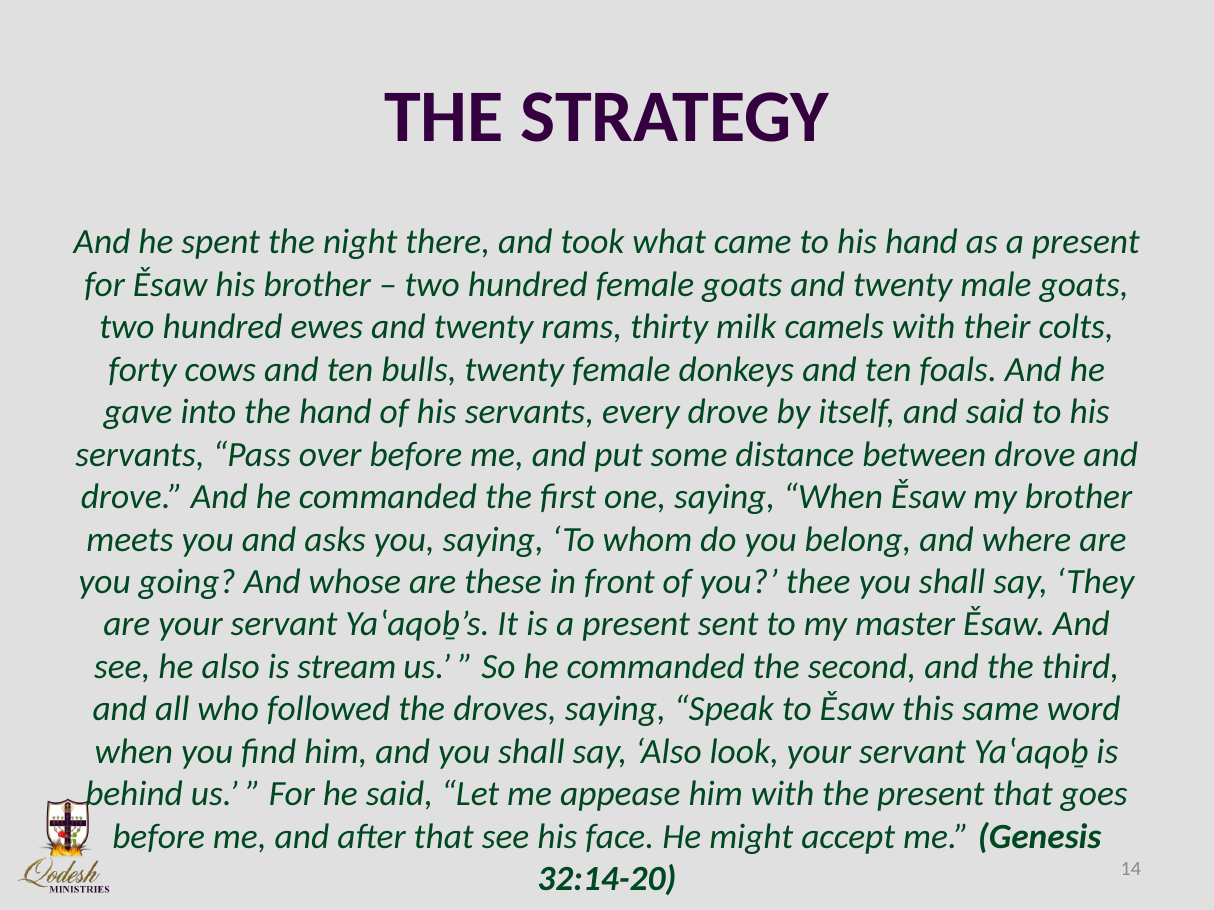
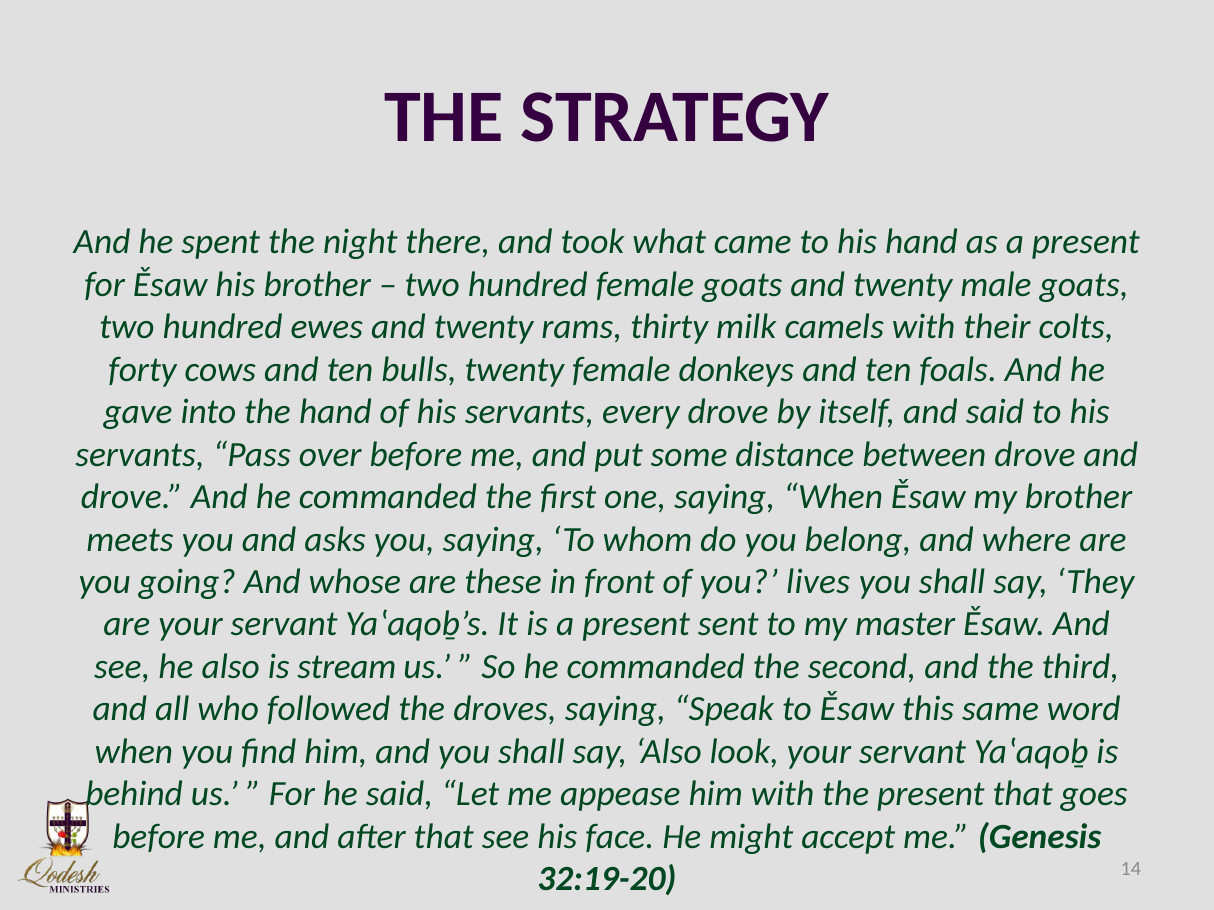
thee: thee -> lives
32:14-20: 32:14-20 -> 32:19-20
